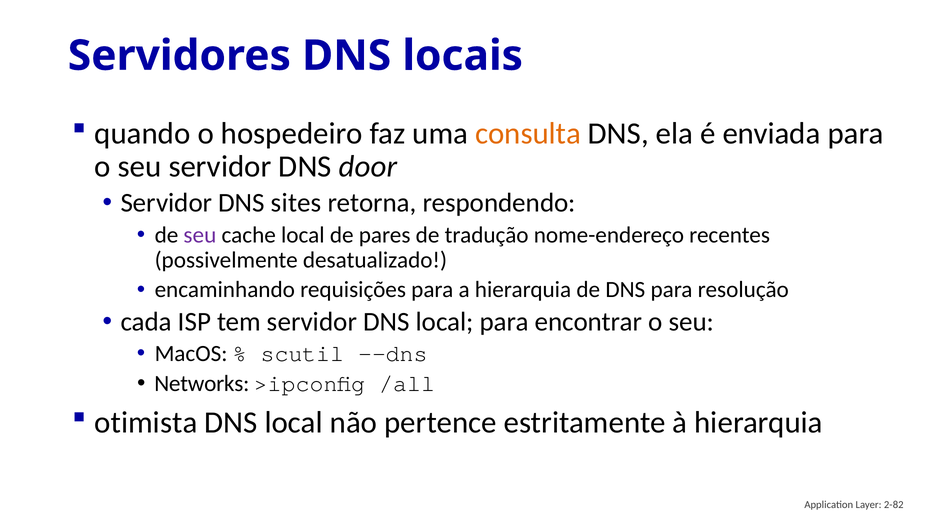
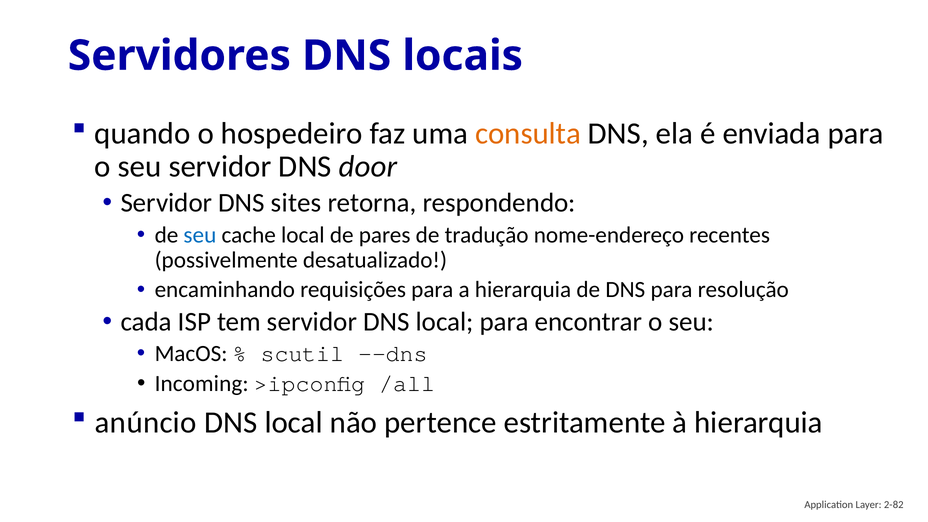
seu at (200, 235) colour: purple -> blue
Networks: Networks -> Incoming
otimista: otimista -> anúncio
